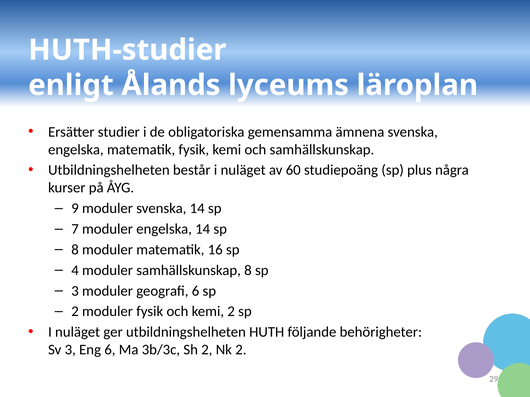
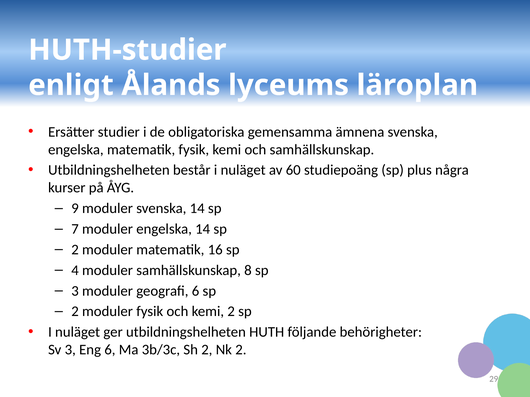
8 at (75, 250): 8 -> 2
